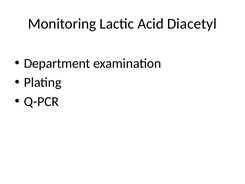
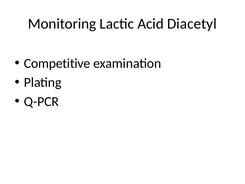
Department: Department -> Competitive
